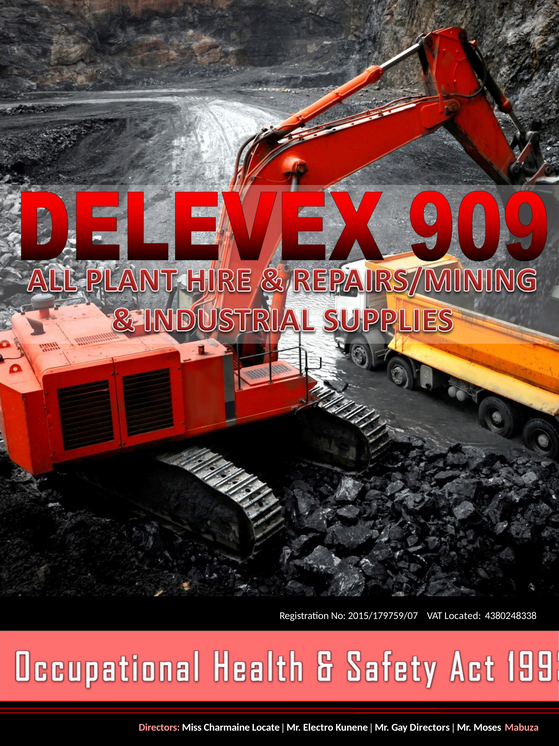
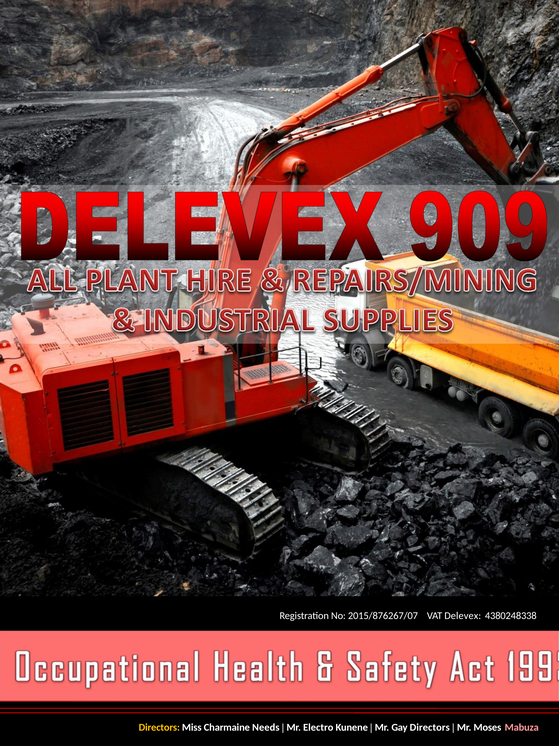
2015/179759/07: 2015/179759/07 -> 2015/876267/07
Located: Located -> Delevex
Directors at (159, 727) colour: pink -> yellow
Locate: Locate -> Needs
